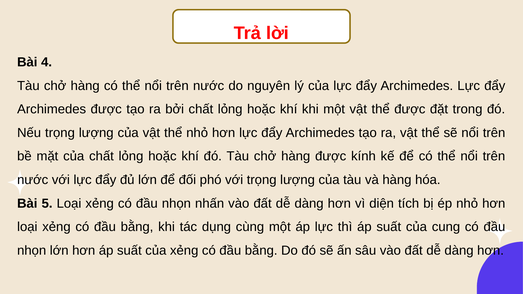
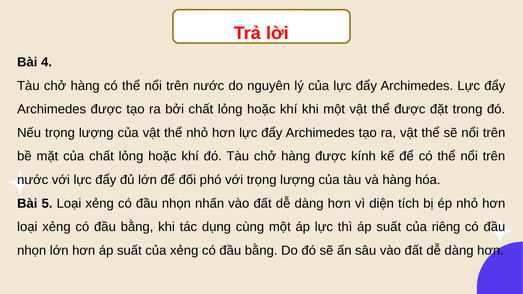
cung: cung -> riêng
